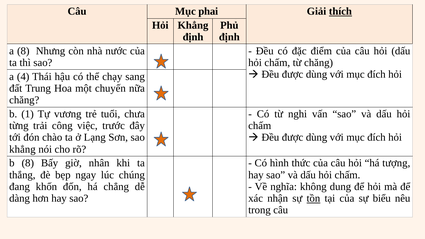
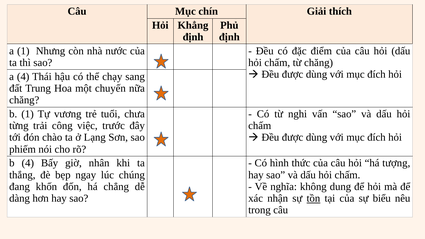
phai: phai -> chín
thích underline: present -> none
a 8: 8 -> 1
khẳng at (22, 149): khẳng -> phiếm
b 8: 8 -> 4
